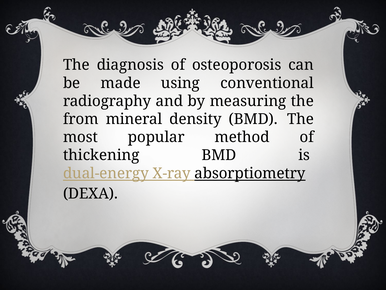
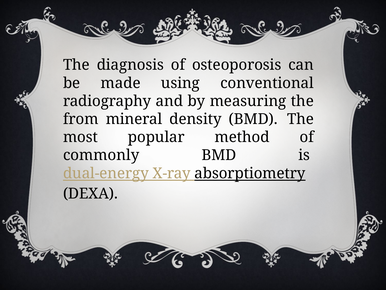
thickening: thickening -> commonly
